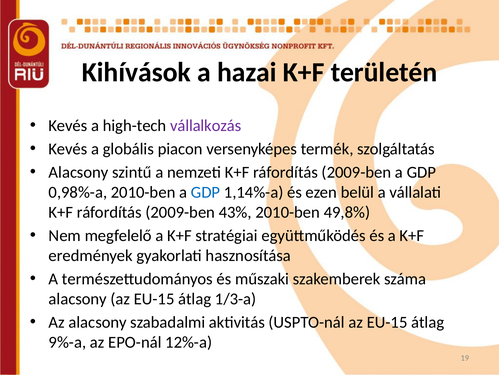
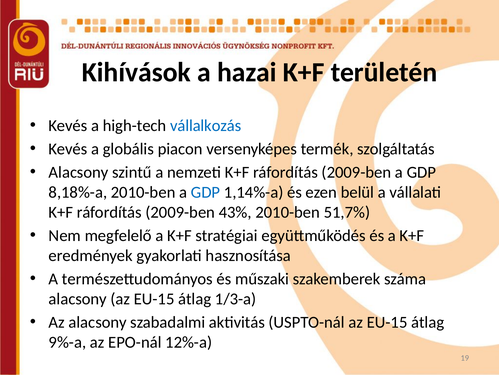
vállalkozás colour: purple -> blue
0,98%-a: 0,98%-a -> 8,18%-a
49,8%: 49,8% -> 51,7%
